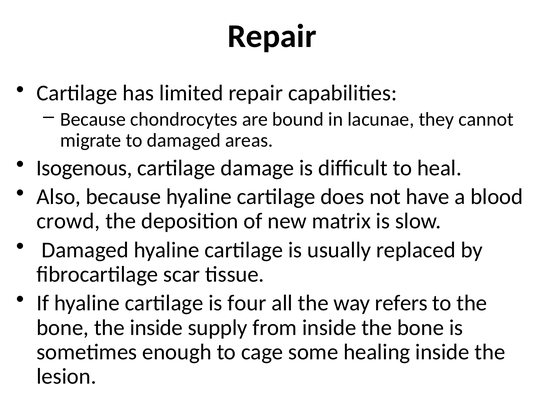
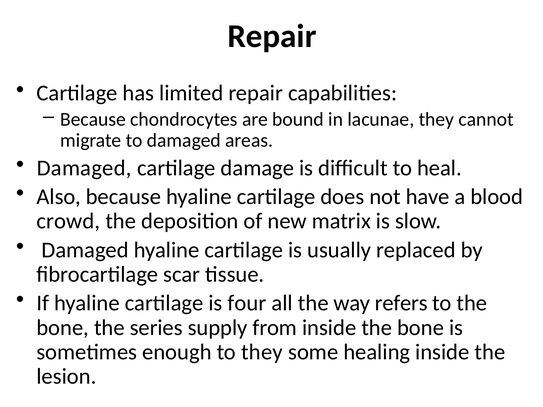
Isogenous at (84, 168): Isogenous -> Damaged
the inside: inside -> series
to cage: cage -> they
